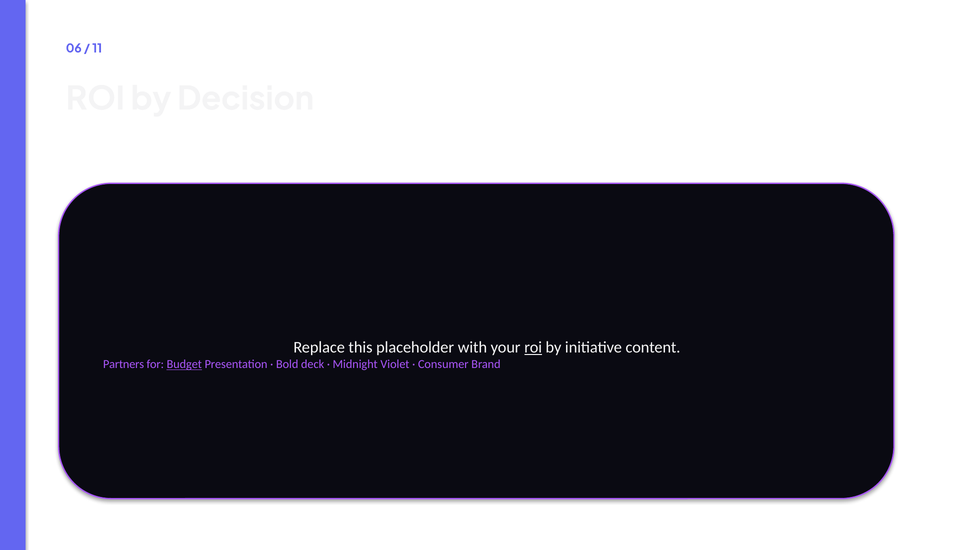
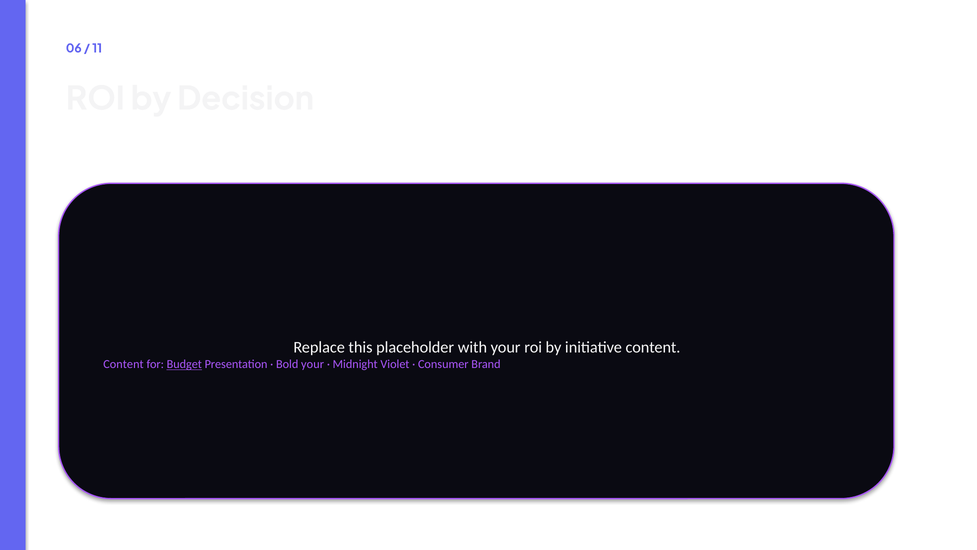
roi at (533, 347) underline: present -> none
Partners at (124, 364): Partners -> Content
Bold deck: deck -> your
